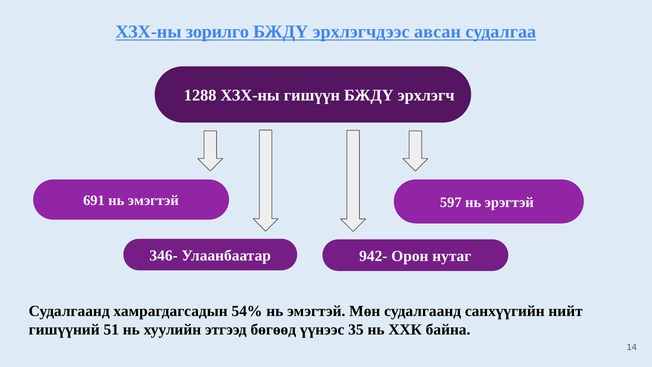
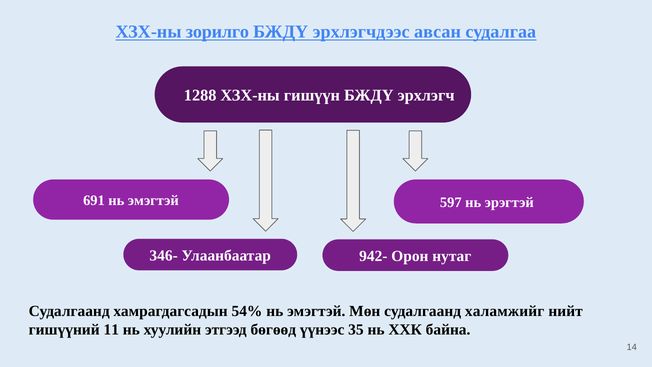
санхүүгийн: санхүүгийн -> халамжийг
51: 51 -> 11
